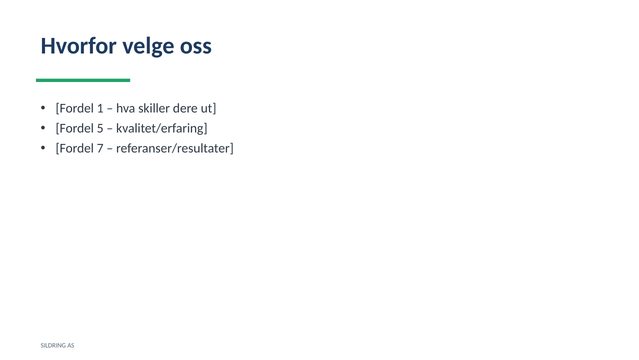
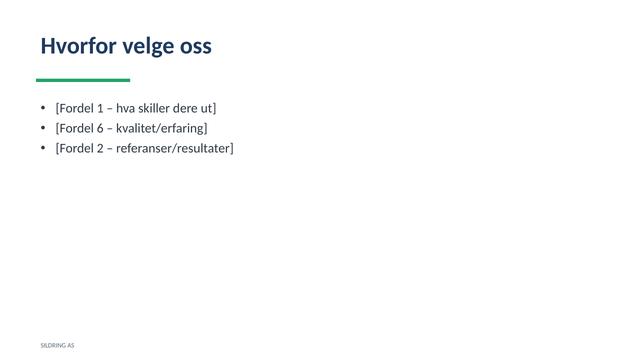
5: 5 -> 6
7: 7 -> 2
